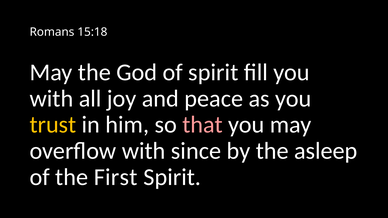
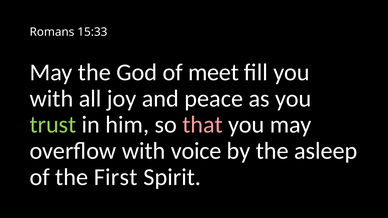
15:18: 15:18 -> 15:33
of spirit: spirit -> meet
trust colour: yellow -> light green
since: since -> voice
